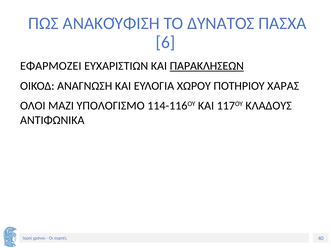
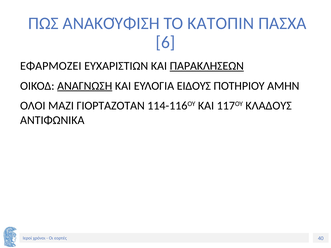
ΔΥΝΑΤΟΣ: ΔΥΝΑΤΟΣ -> ΚΑΤΟΠΙΝ
ΑΝΑΓΝΩΣΗ underline: none -> present
ΧΩΡΟΥ: ΧΩΡΟΥ -> ΕΙΔΟΥΣ
ΧΑΡΑΣ: ΧΑΡΑΣ -> AMHN
ΥΠΟΛΟΓΙΣΜΟ: ΥΠΟΛΟΓΙΣΜΟ -> ΓΙΟΡΤΑΖΟΤΑΝ
